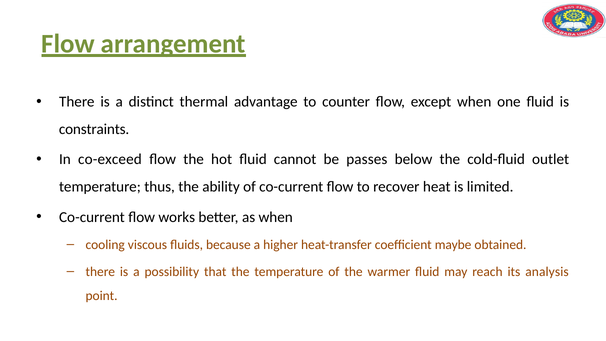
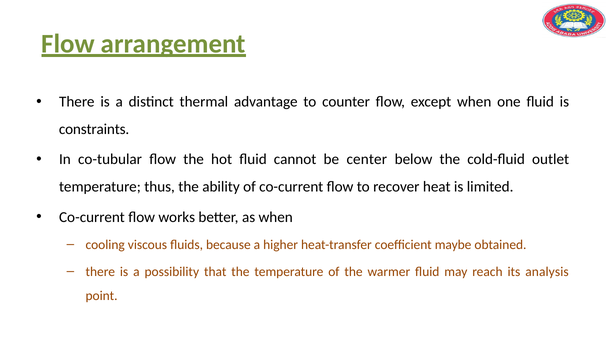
co-exceed: co-exceed -> co-tubular
passes: passes -> center
